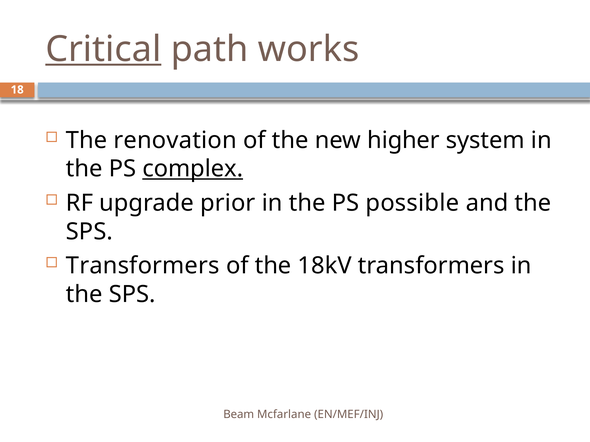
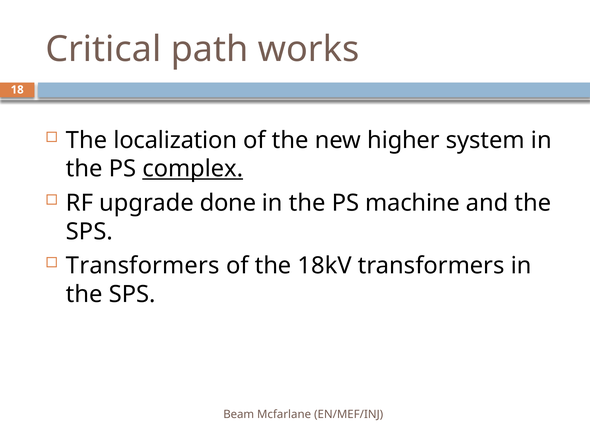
Critical underline: present -> none
renovation: renovation -> localization
prior: prior -> done
possible: possible -> machine
